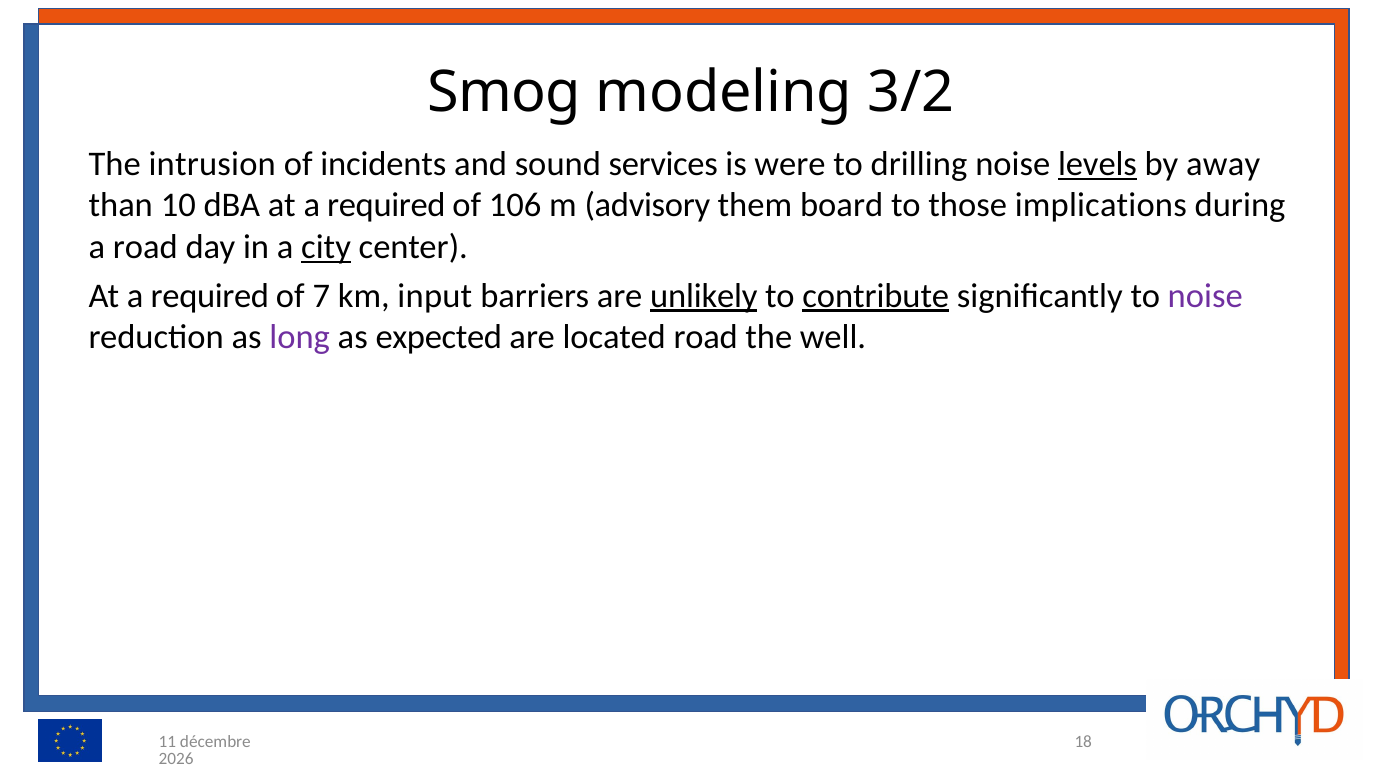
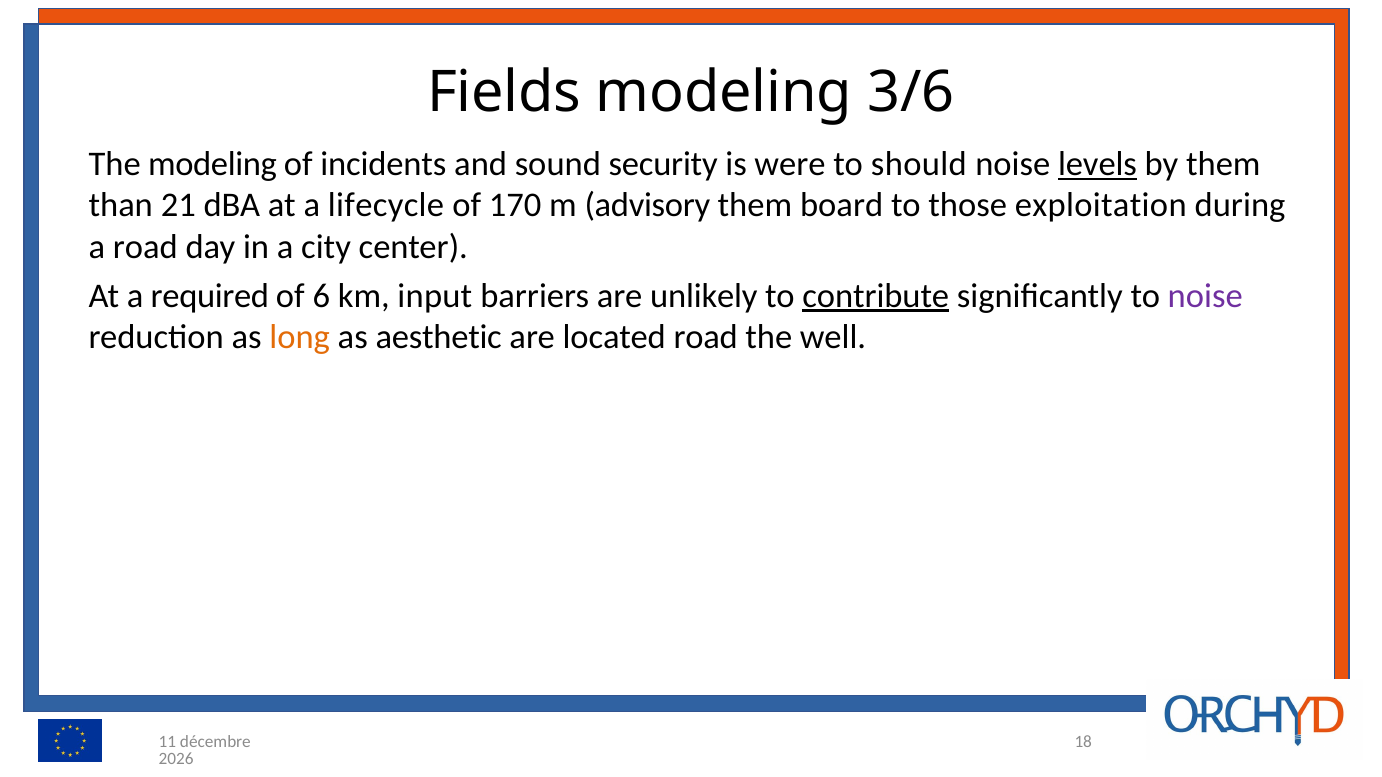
Smog: Smog -> Fields
3/2: 3/2 -> 3/6
The intrusion: intrusion -> modeling
services: services -> security
drilling: drilling -> should
by away: away -> them
10: 10 -> 21
dBA at a required: required -> lifecycle
106: 106 -> 170
implications: implications -> exploitation
city underline: present -> none
7: 7 -> 6
unlikely underline: present -> none
long colour: purple -> orange
expected: expected -> aesthetic
